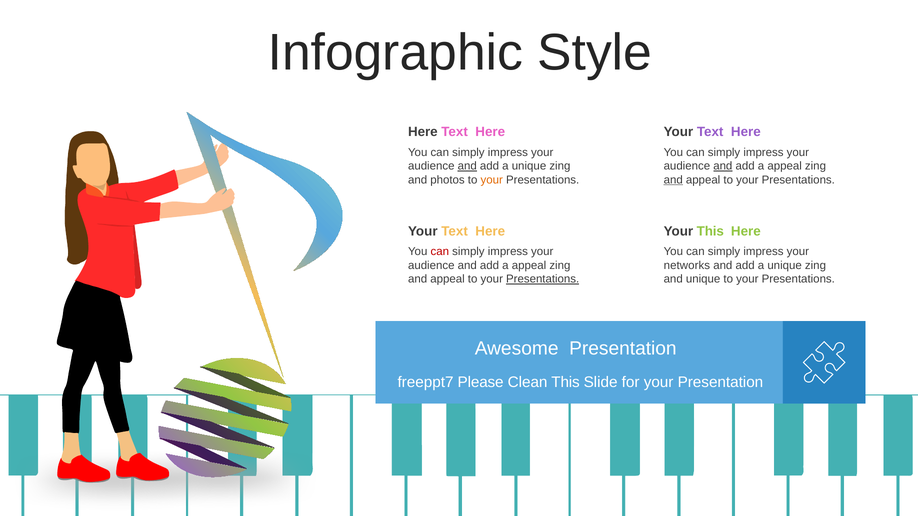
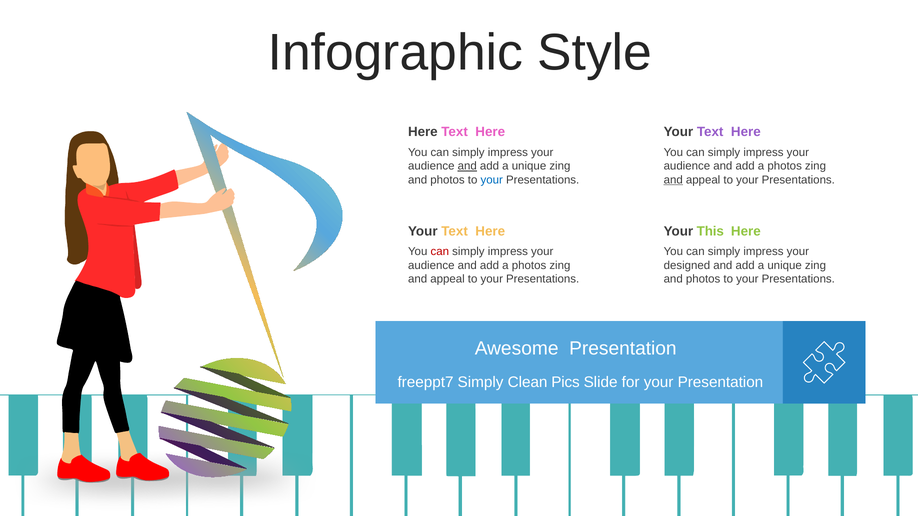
and at (723, 166) underline: present -> none
appeal at (785, 166): appeal -> photos
your at (492, 180) colour: orange -> blue
appeal at (529, 266): appeal -> photos
networks: networks -> designed
Presentations at (543, 279) underline: present -> none
unique at (703, 279): unique -> photos
freeppt7 Please: Please -> Simply
Clean This: This -> Pics
